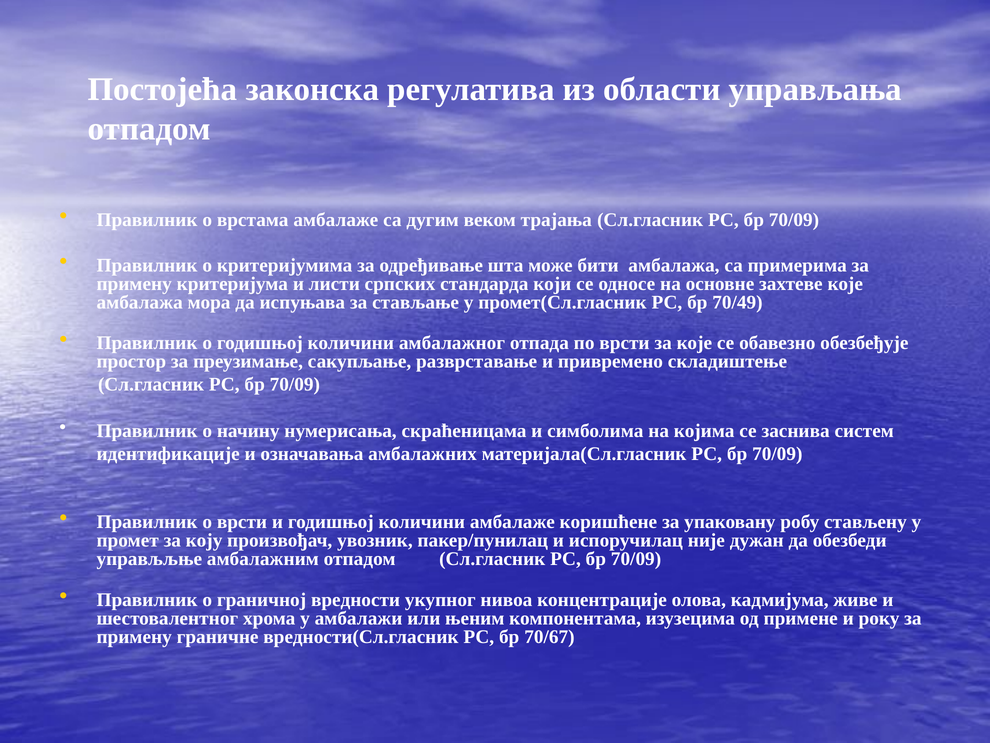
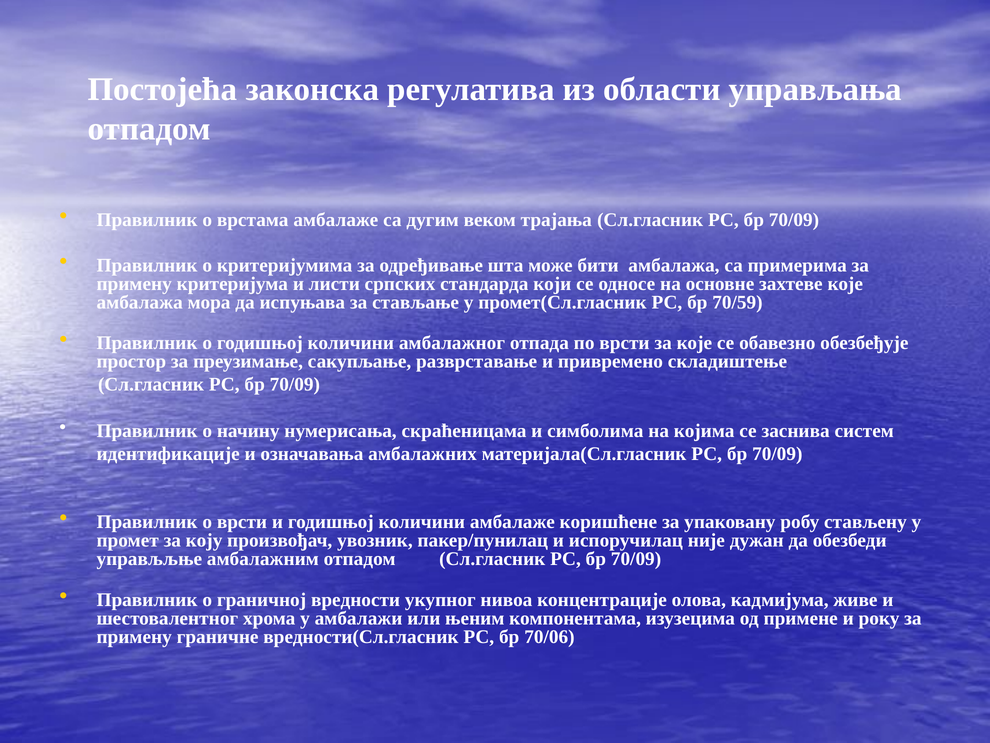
70/49: 70/49 -> 70/59
70/67: 70/67 -> 70/06
